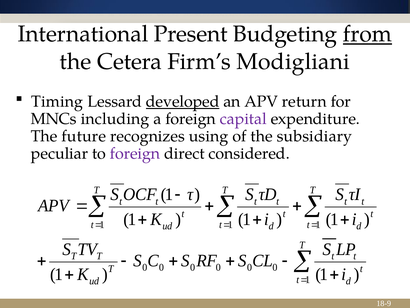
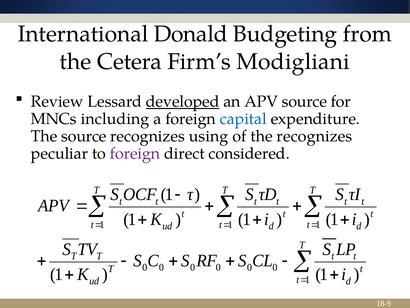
Present: Present -> Donald
from underline: present -> none
Timing: Timing -> Review
APV return: return -> source
capital colour: purple -> blue
The future: future -> source
the subsidiary: subsidiary -> recognizes
